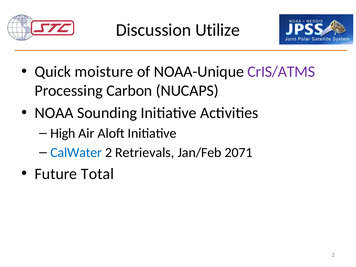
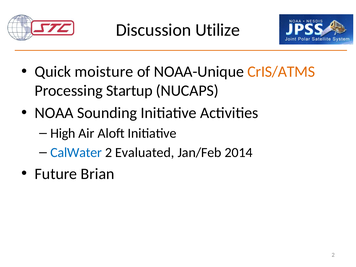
CrIS/ATMS colour: purple -> orange
Carbon: Carbon -> Startup
Retrievals: Retrievals -> Evaluated
2071: 2071 -> 2014
Total: Total -> Brian
